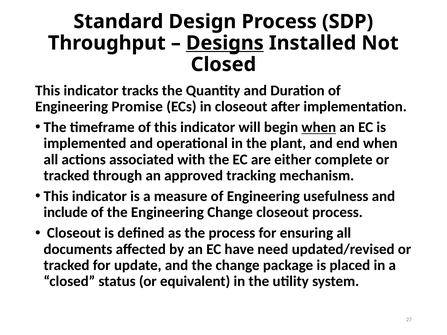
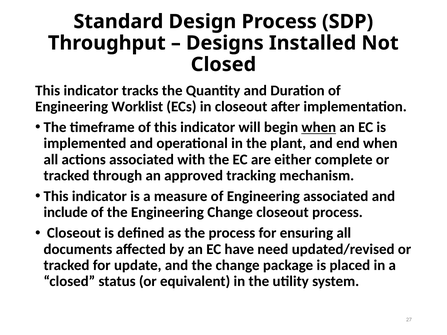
Designs underline: present -> none
Promise: Promise -> Worklist
Engineering usefulness: usefulness -> associated
